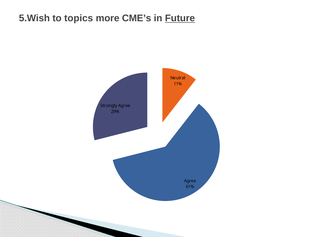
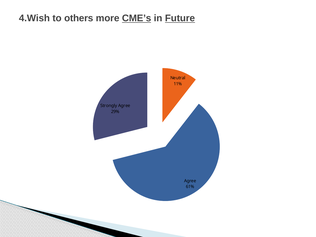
5.Wish: 5.Wish -> 4.Wish
topics: topics -> others
CME’s underline: none -> present
